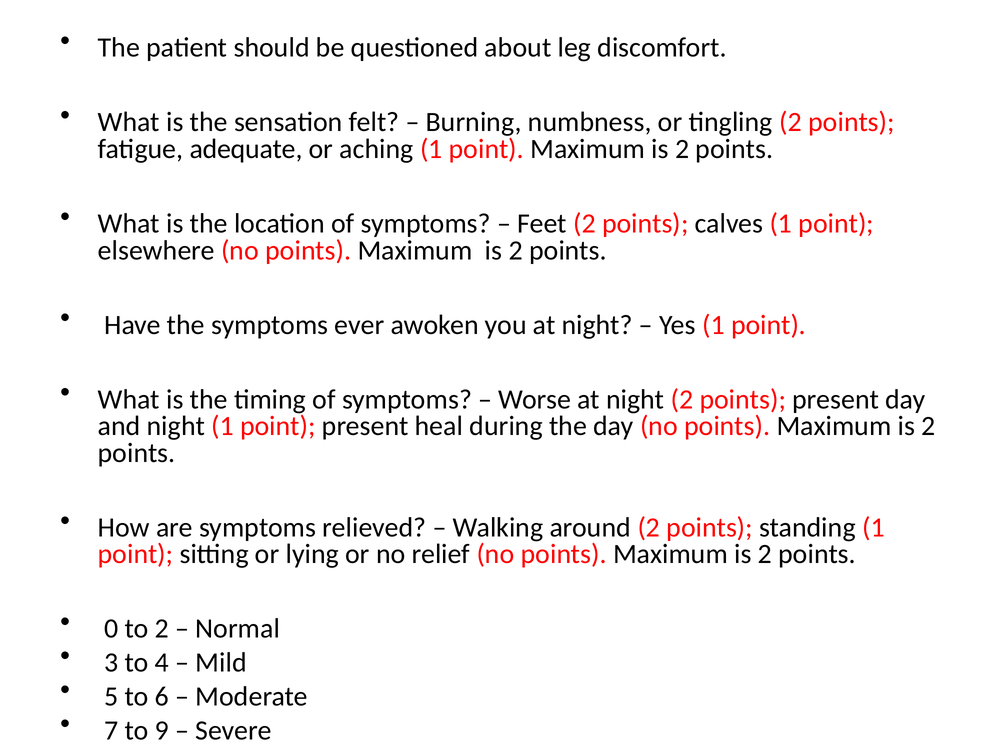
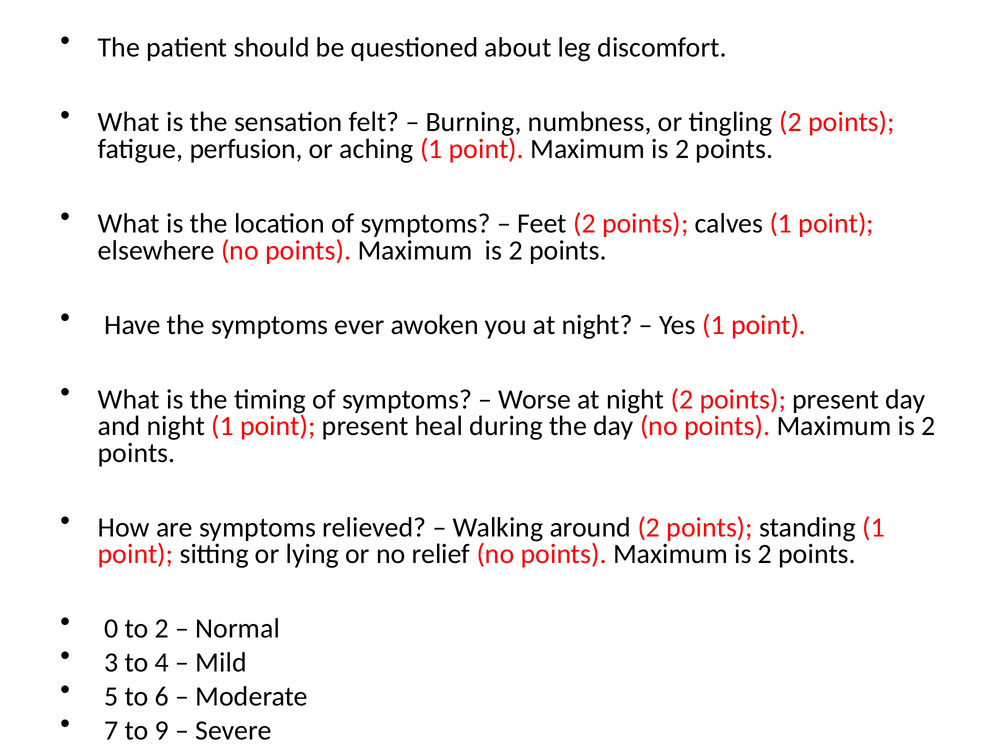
adequate: adequate -> perfusion
